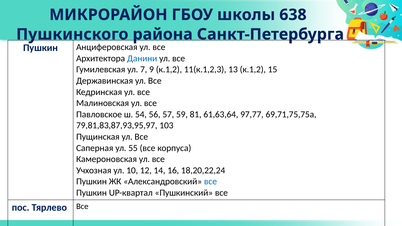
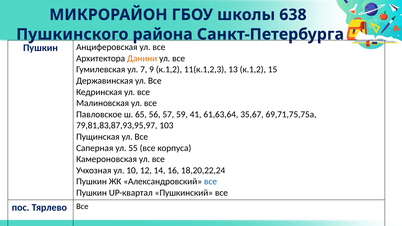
Данини colour: blue -> orange
54: 54 -> 65
81: 81 -> 41
97,77: 97,77 -> 35,67
